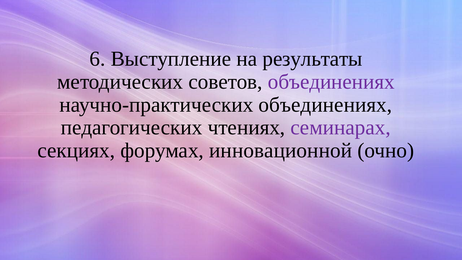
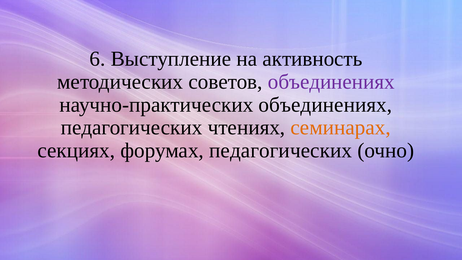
результаты: результаты -> активность
семинарах colour: purple -> orange
форумах инновационной: инновационной -> педагогических
